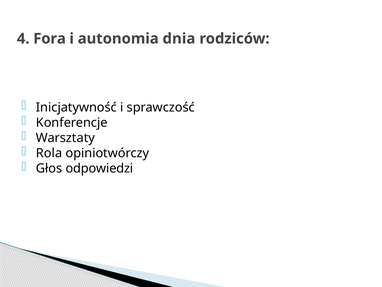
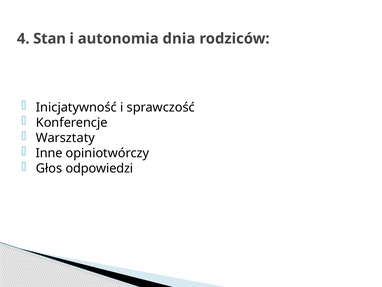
Fora: Fora -> Stan
Rola: Rola -> Inne
